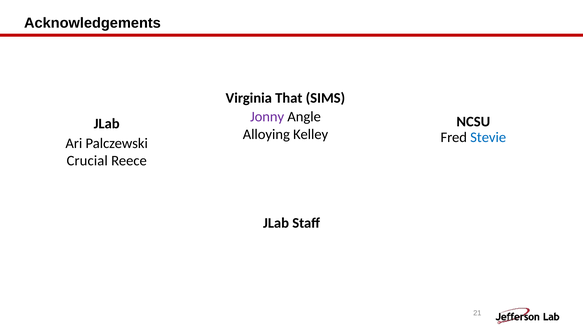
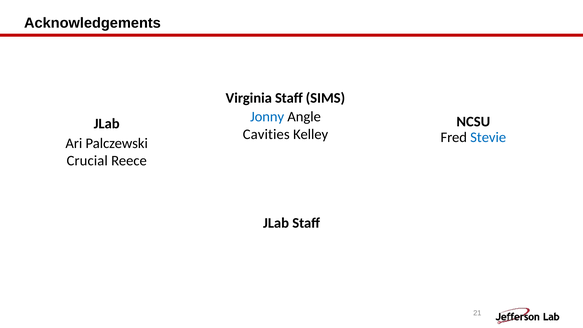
Virginia That: That -> Staff
Jonny colour: purple -> blue
Alloying: Alloying -> Cavities
